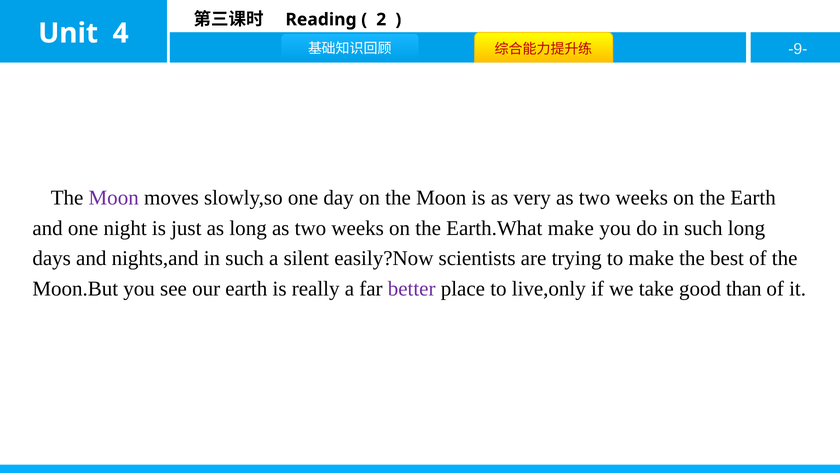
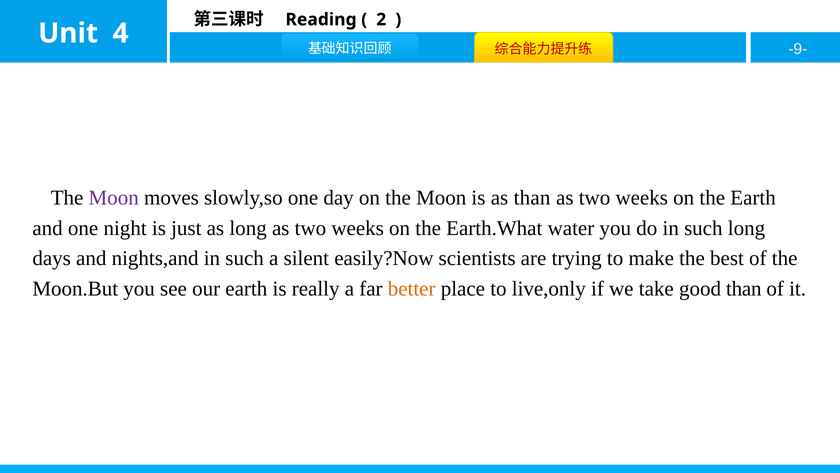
as very: very -> than
Earth.What make: make -> water
better colour: purple -> orange
